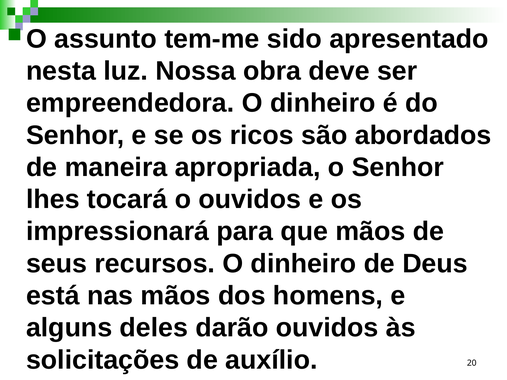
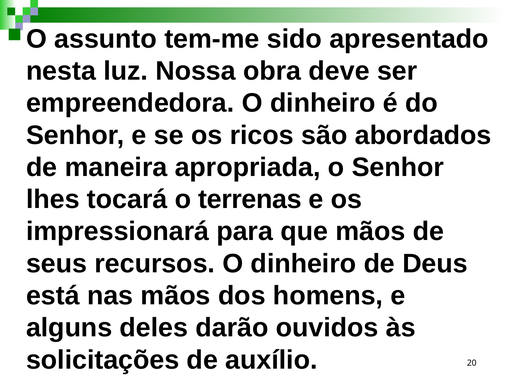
o ouvidos: ouvidos -> terrenas
